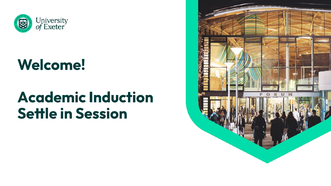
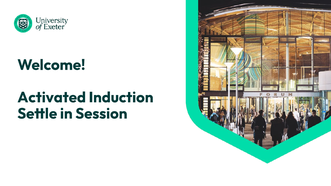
Academic: Academic -> Activated
